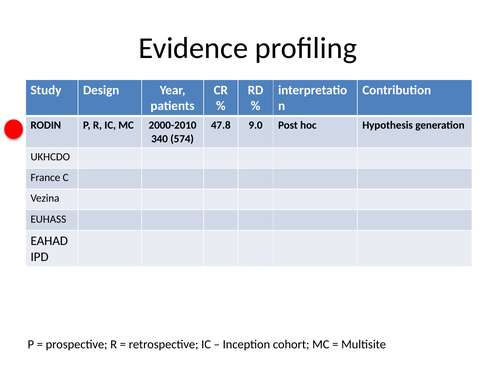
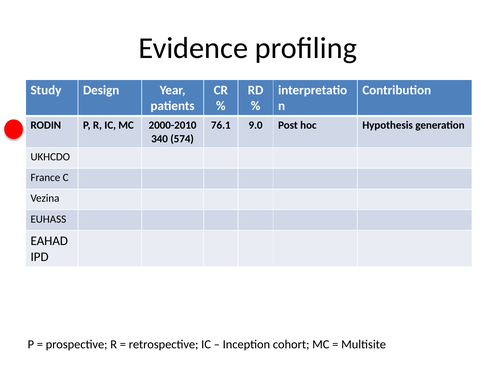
47.8: 47.8 -> 76.1
